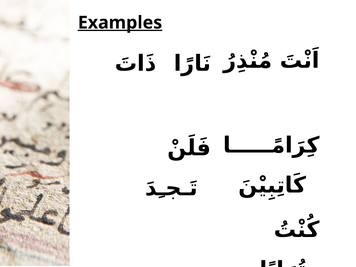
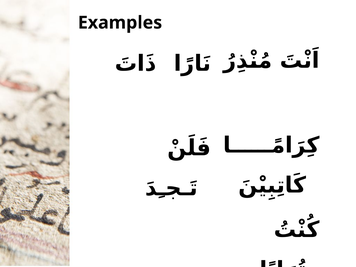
Examples underline: present -> none
